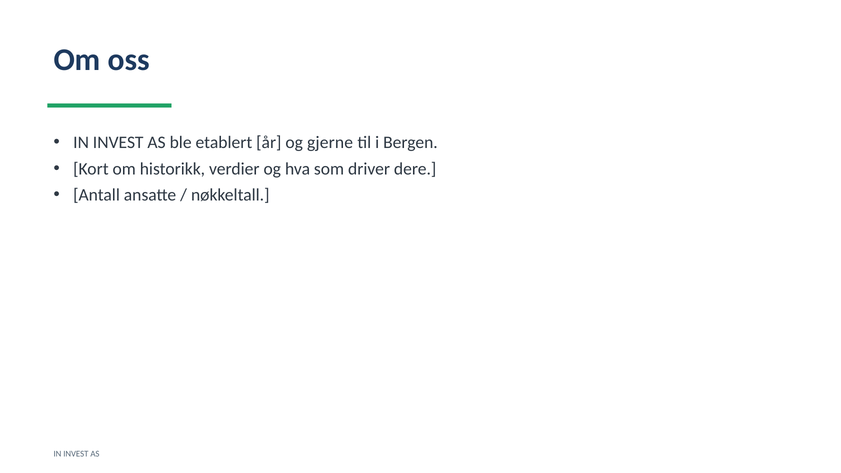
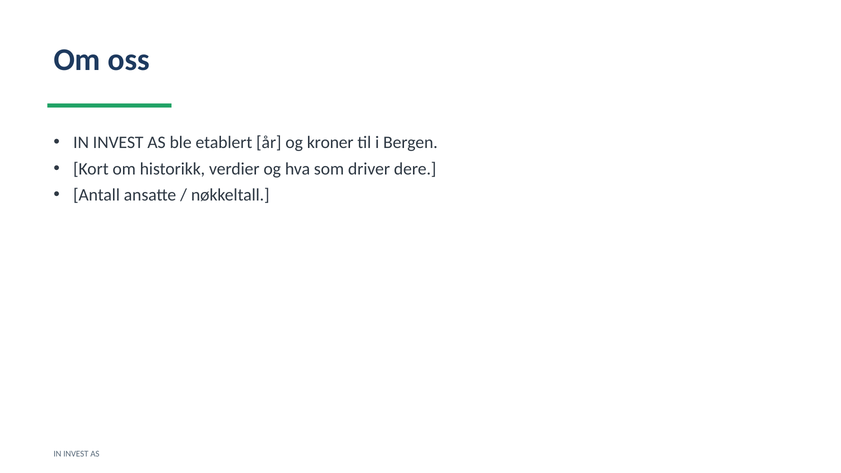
gjerne: gjerne -> kroner
